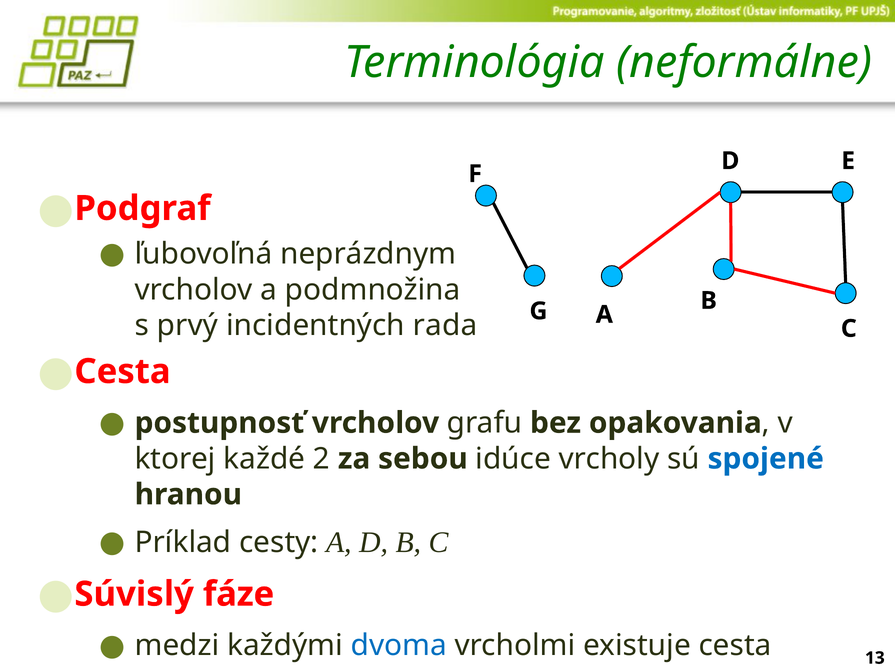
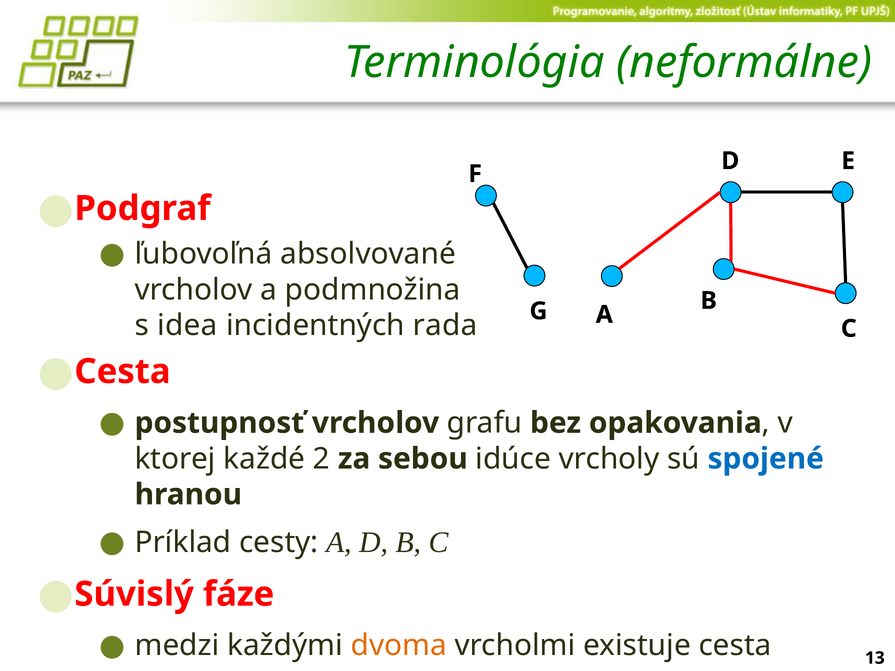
neprázdnym: neprázdnym -> absolvované
prvý: prvý -> idea
dvoma colour: blue -> orange
